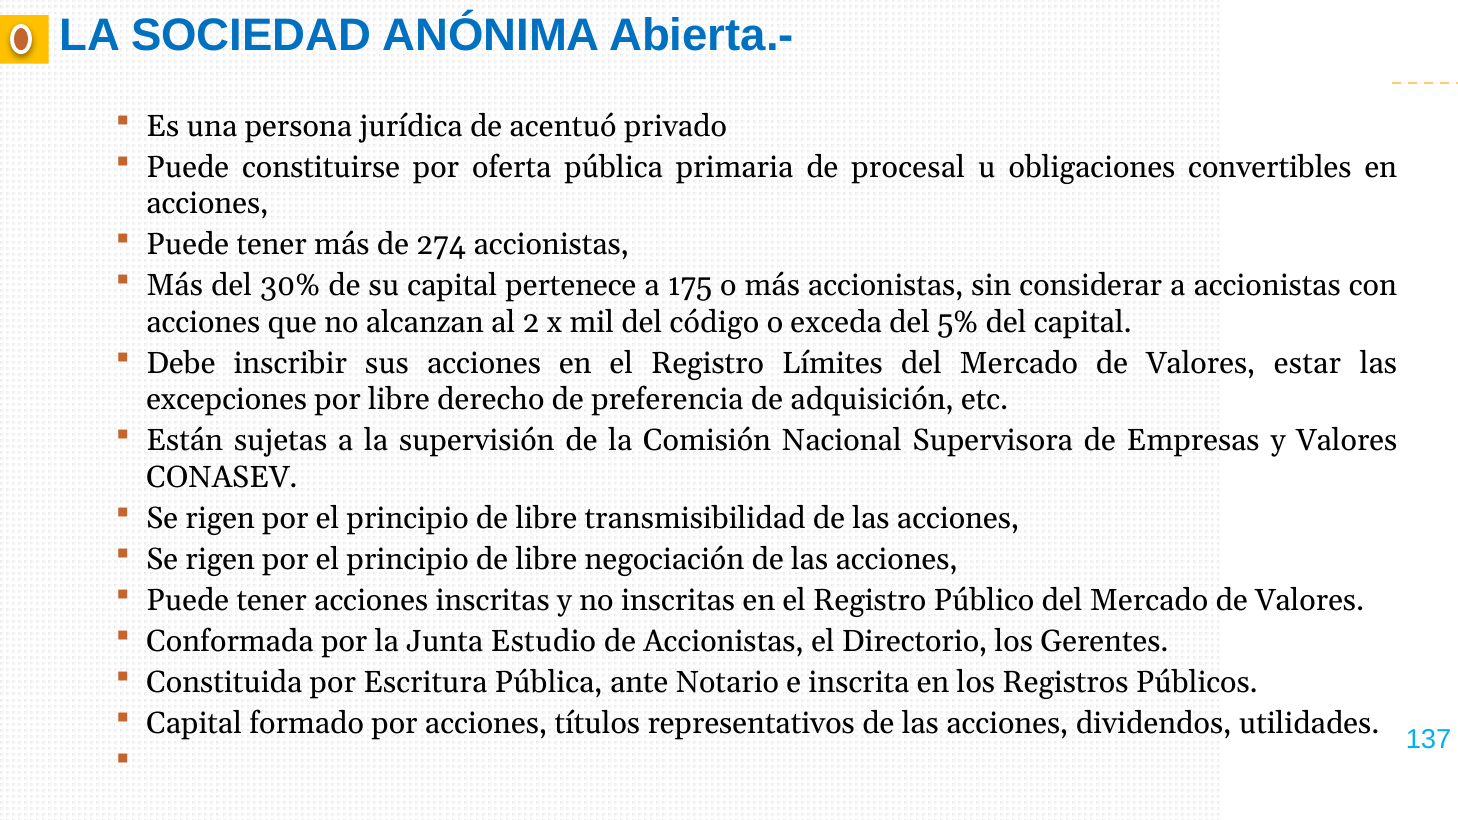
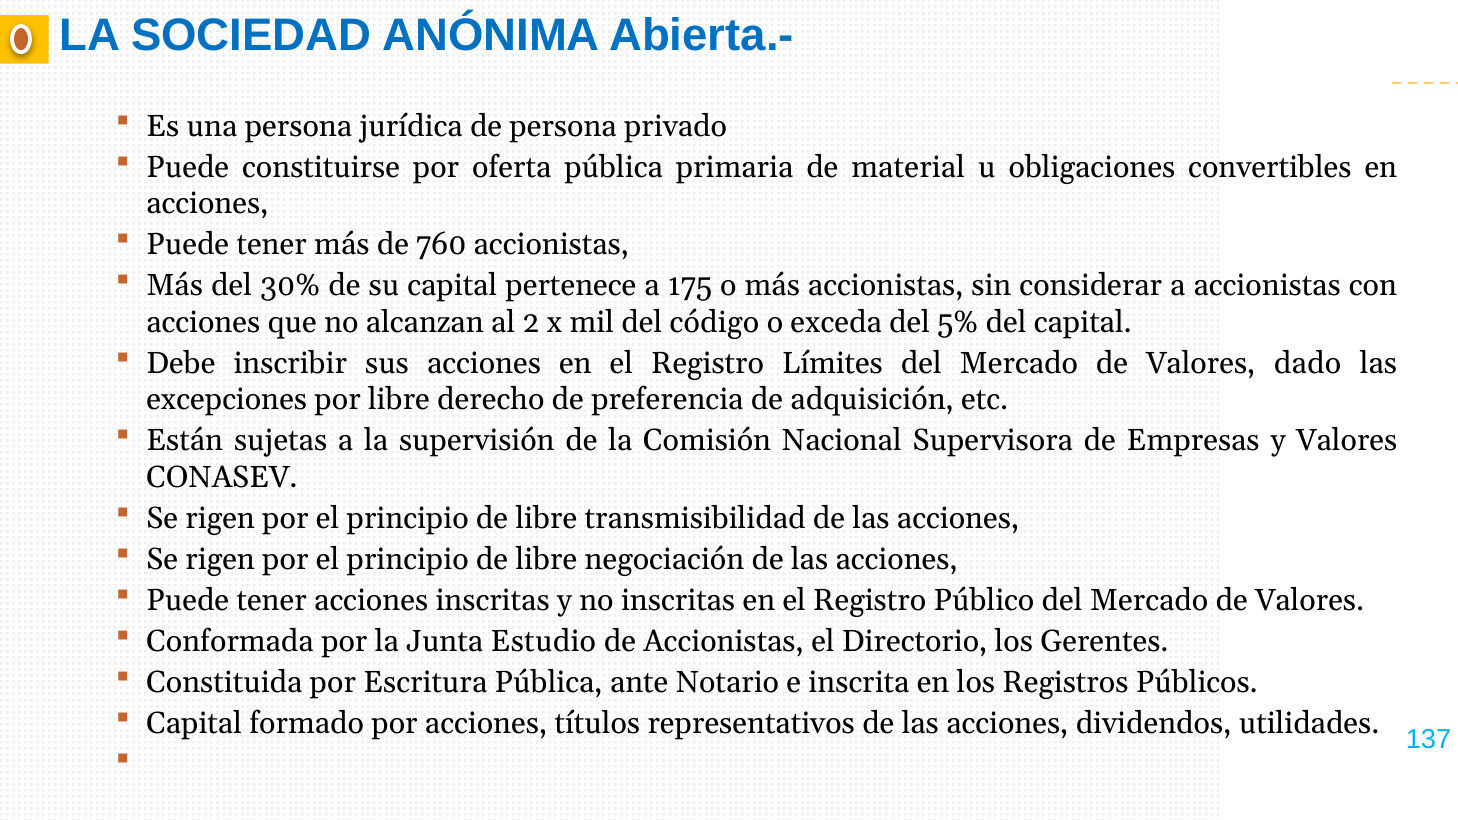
de acentuó: acentuó -> persona
procesal: procesal -> material
274: 274 -> 760
estar: estar -> dado
